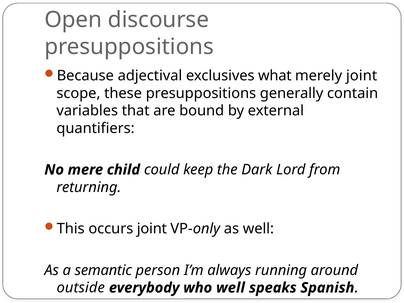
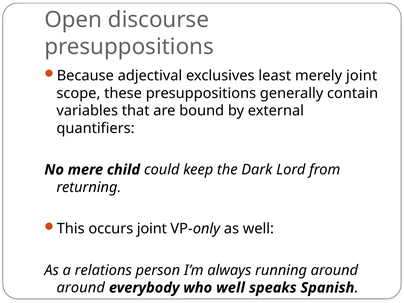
what: what -> least
semantic: semantic -> relations
outside at (81, 288): outside -> around
